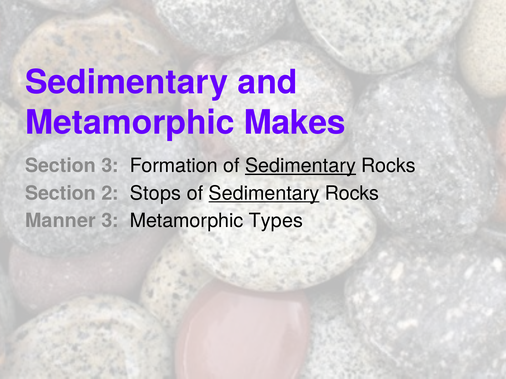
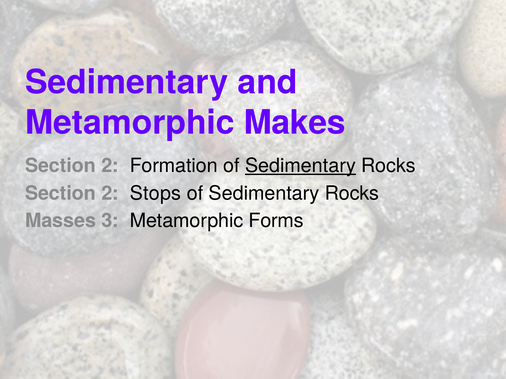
3 at (110, 166): 3 -> 2
Sedimentary at (264, 194) underline: present -> none
Manner: Manner -> Masses
Types: Types -> Forms
